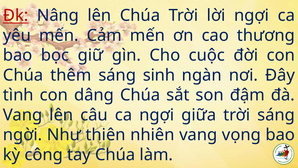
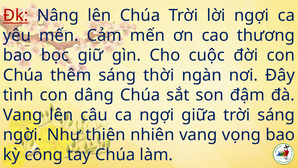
sinh: sinh -> thời
